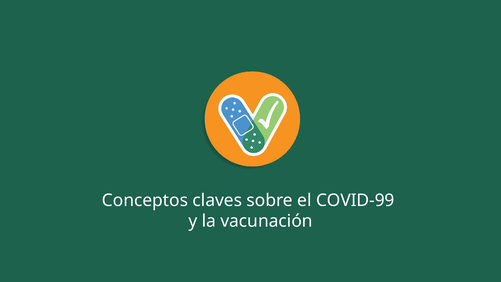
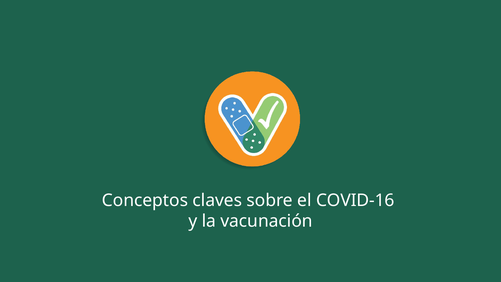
COVID-99: COVID-99 -> COVID-16
